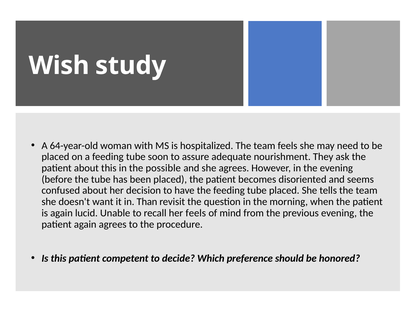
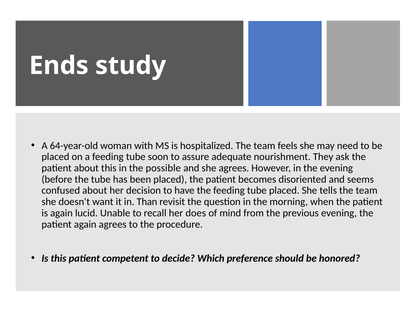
Wish: Wish -> Ends
her feels: feels -> does
